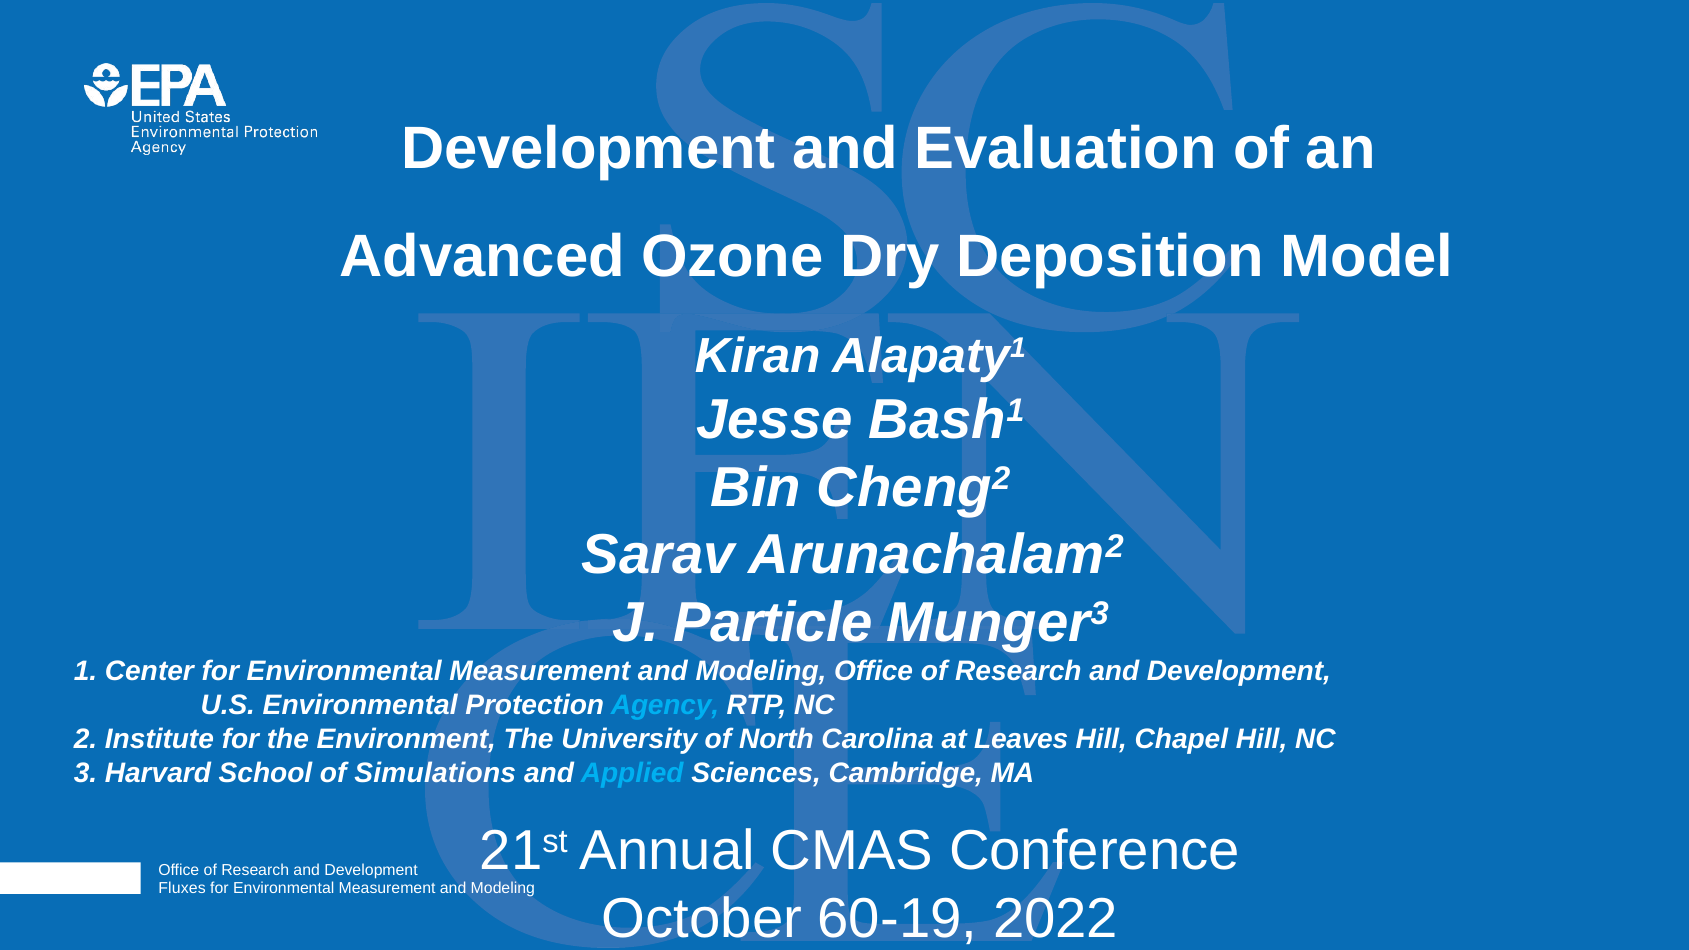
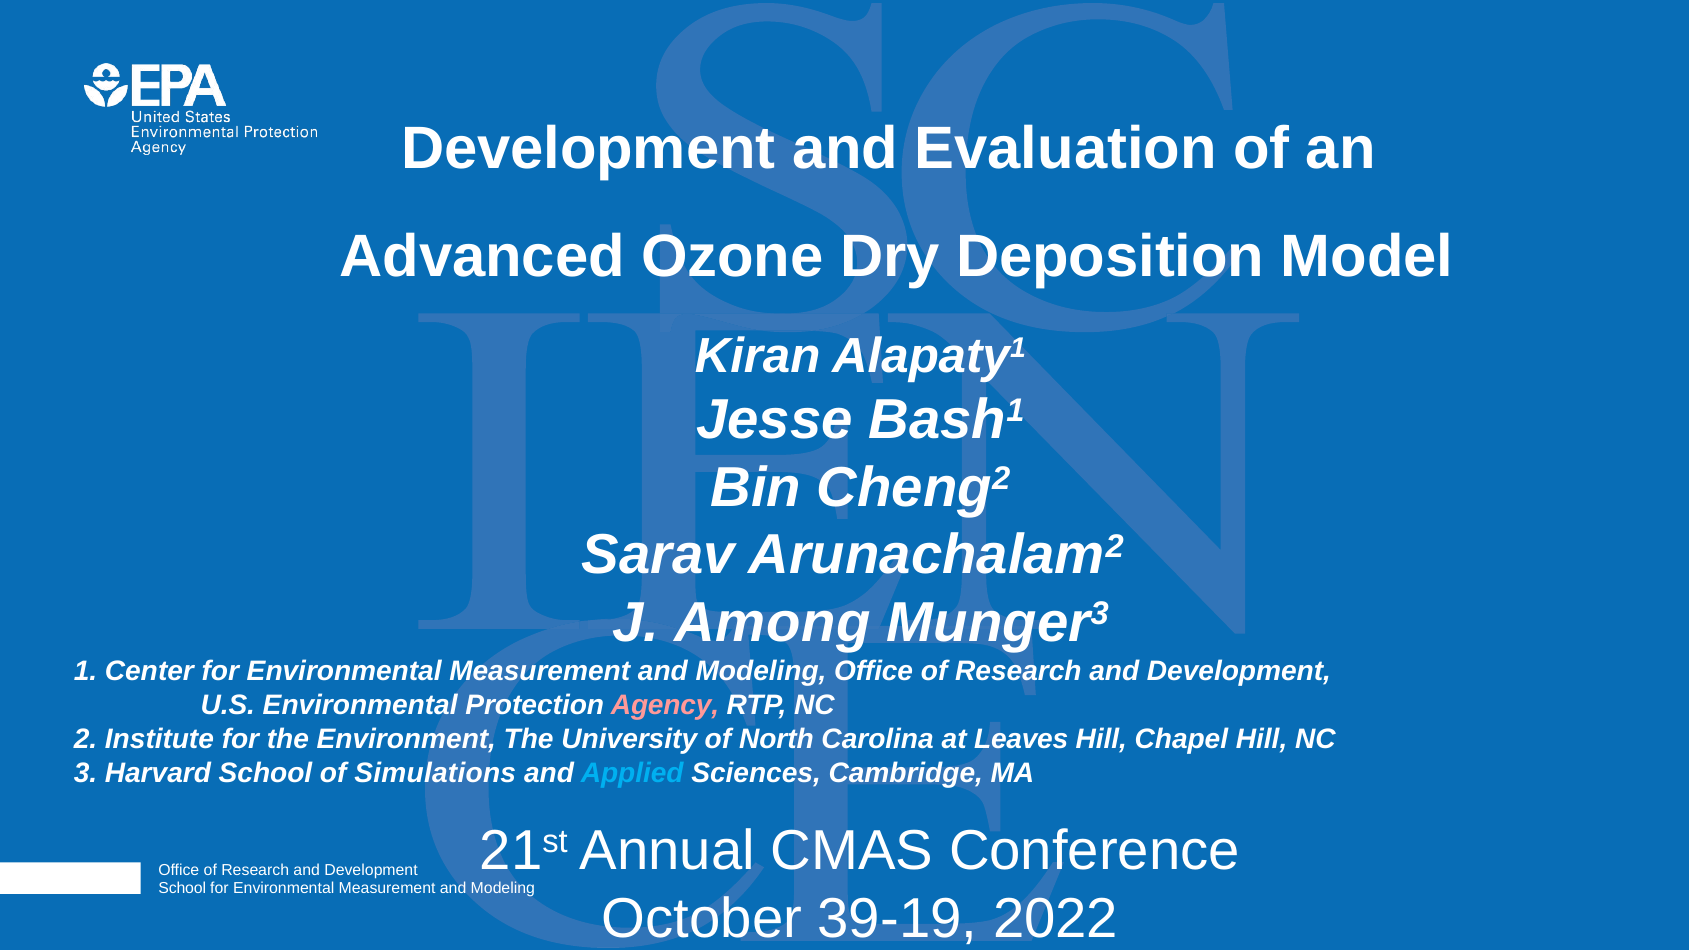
Particle: Particle -> Among
Agency colour: light blue -> pink
Fluxes at (182, 888): Fluxes -> School
60-19: 60-19 -> 39-19
